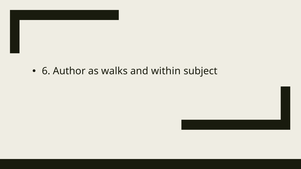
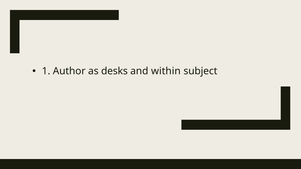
6: 6 -> 1
walks: walks -> desks
